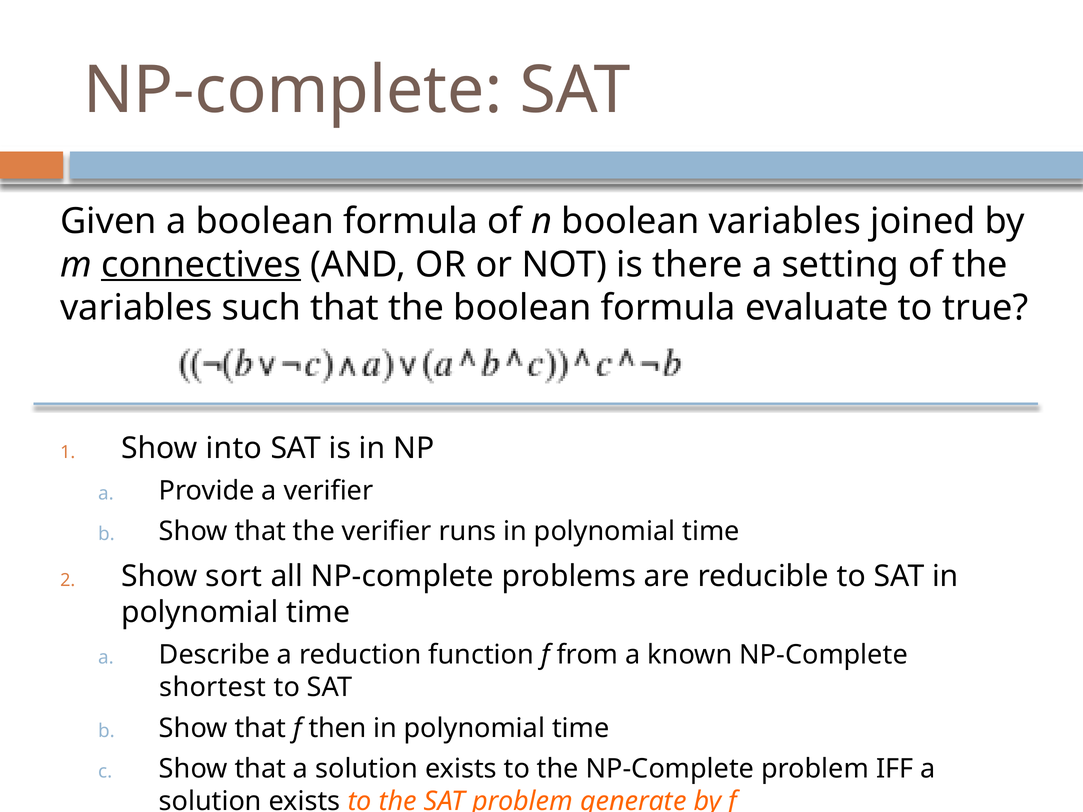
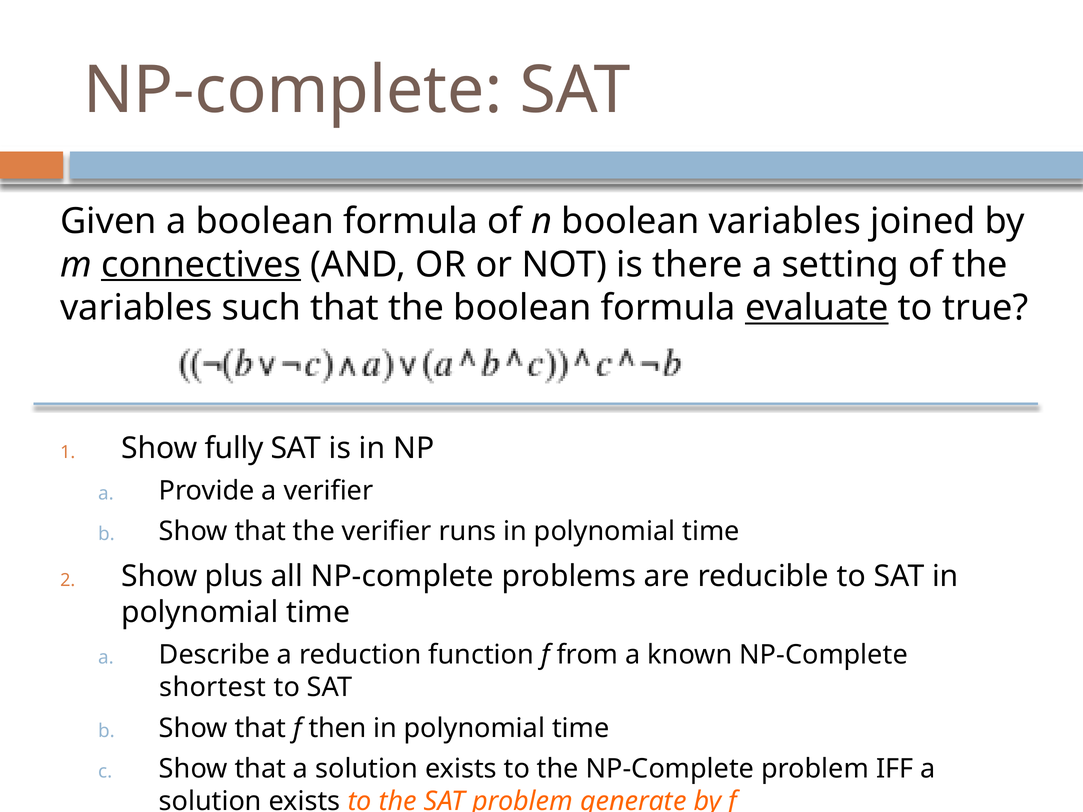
evaluate underline: none -> present
into: into -> fully
sort: sort -> plus
